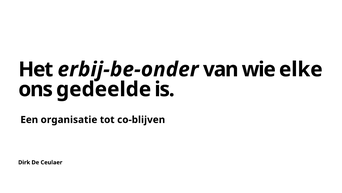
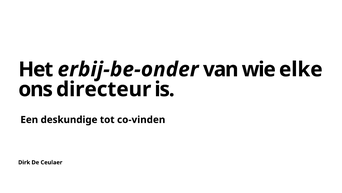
gedeelde: gedeelde -> directeur
organisatie: organisatie -> deskundige
co-blijven: co-blijven -> co-vinden
